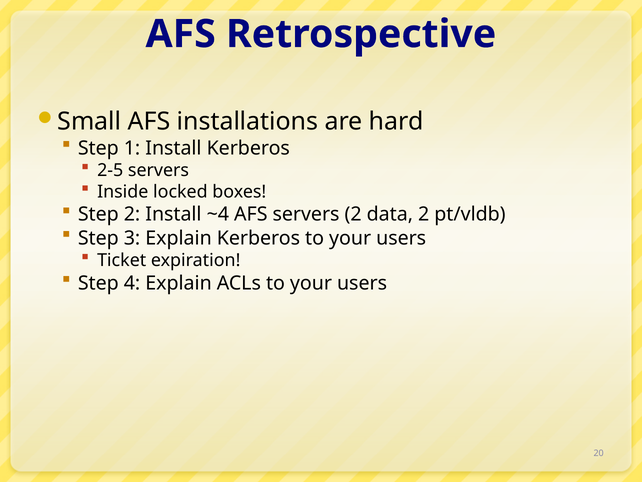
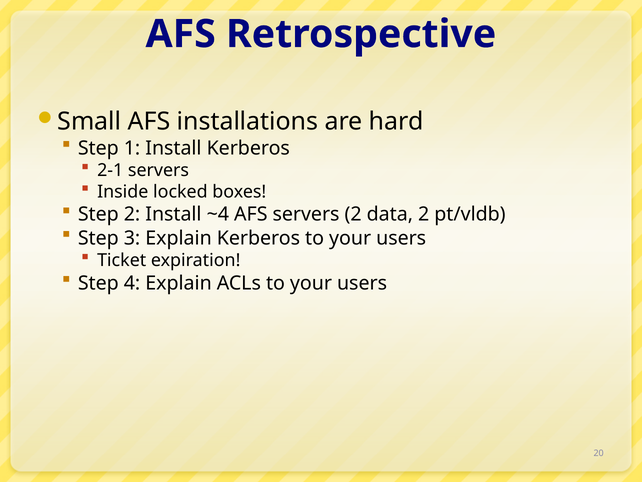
2-5: 2-5 -> 2-1
